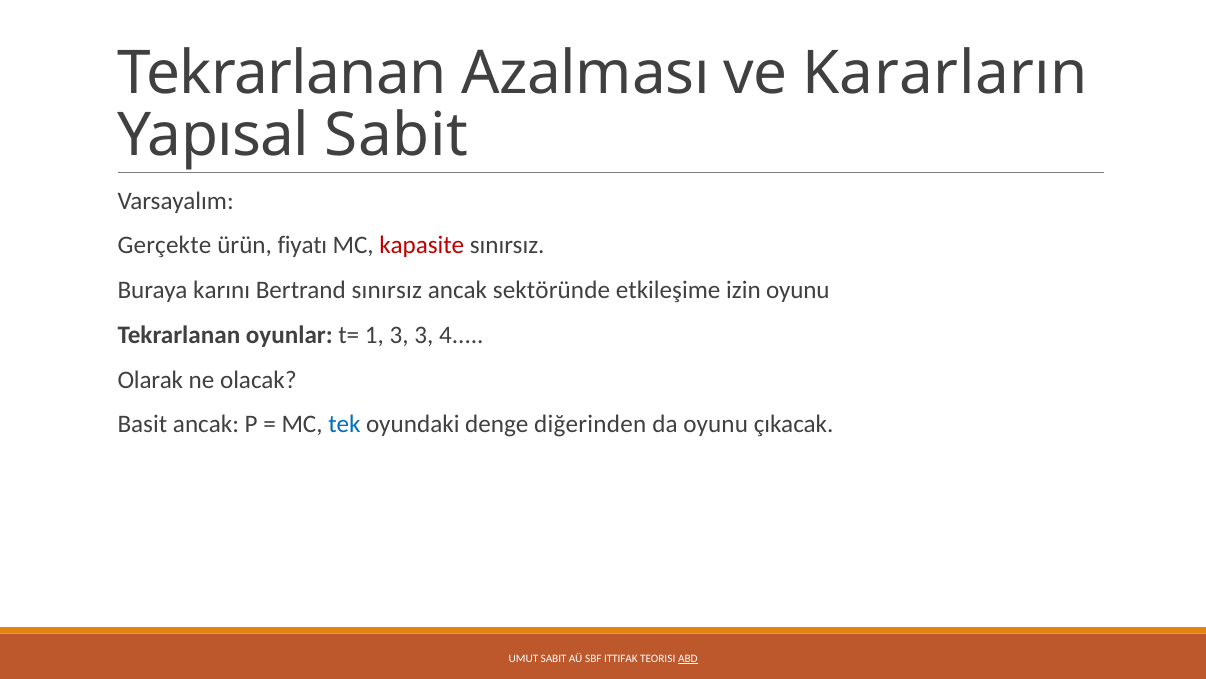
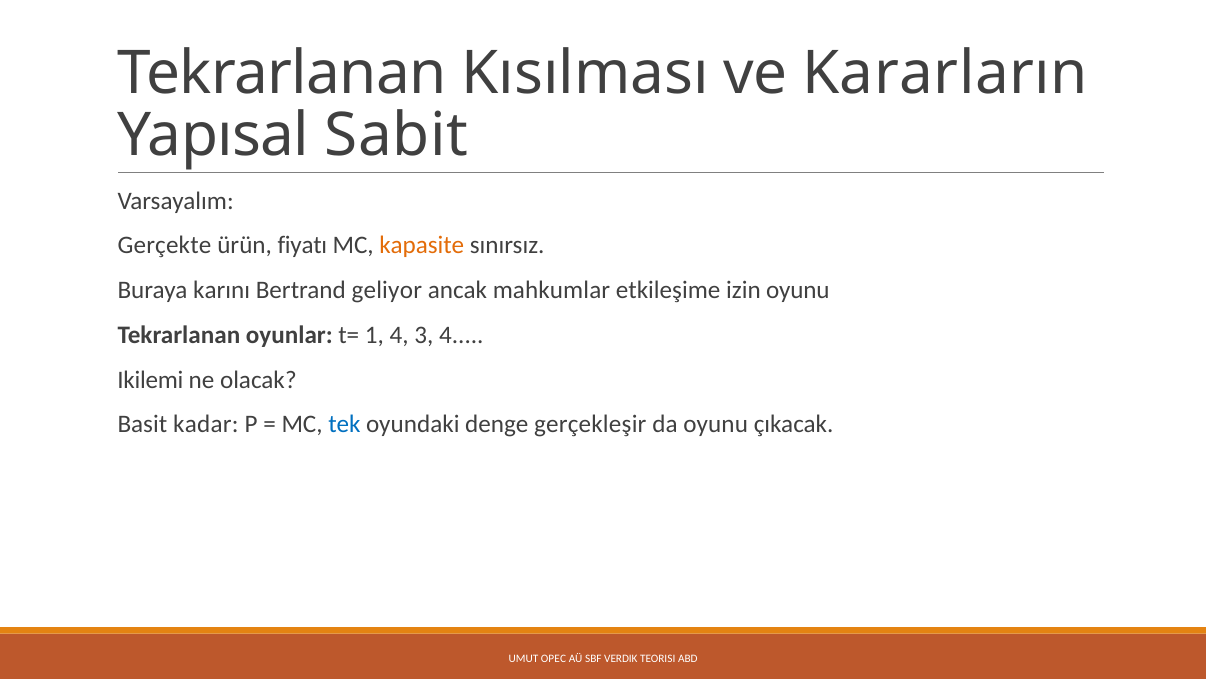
Azalması: Azalması -> Kısılması
kapasite colour: red -> orange
Bertrand sınırsız: sınırsız -> geliyor
sektöründe: sektöründe -> mahkumlar
1 3: 3 -> 4
Olarak: Olarak -> Ikilemi
Basit ancak: ancak -> kadar
diğerinden: diğerinden -> gerçekleşir
UMUT SABIT: SABIT -> OPEC
ITTIFAK: ITTIFAK -> VERDIK
ABD underline: present -> none
